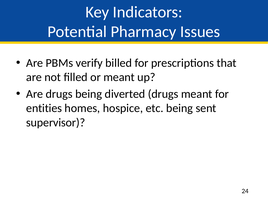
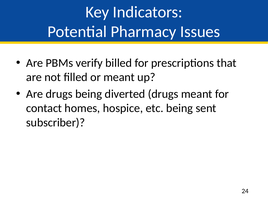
entities: entities -> contact
supervisor: supervisor -> subscriber
